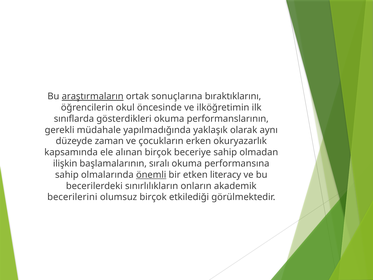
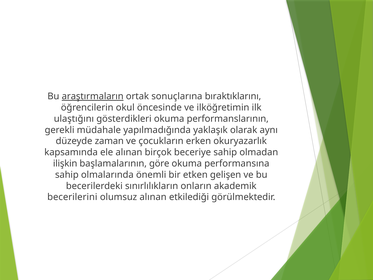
sınıflarda: sınıflarda -> ulaştığını
sıralı: sıralı -> göre
önemli underline: present -> none
literacy: literacy -> gelişen
olumsuz birçok: birçok -> alınan
